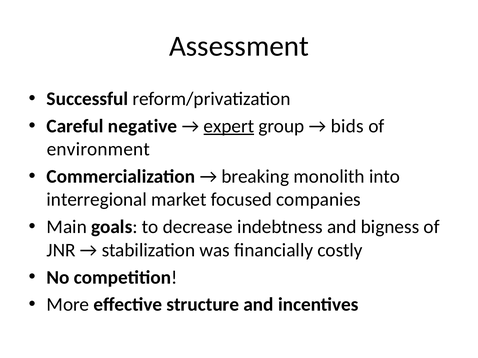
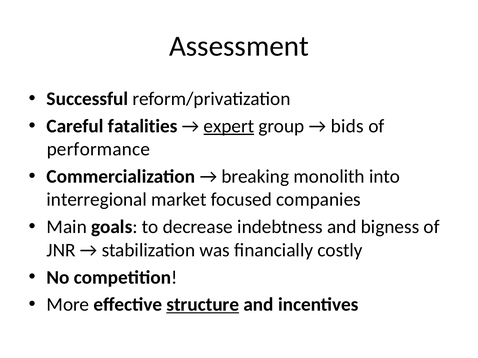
negative: negative -> fatalities
environment: environment -> performance
structure underline: none -> present
